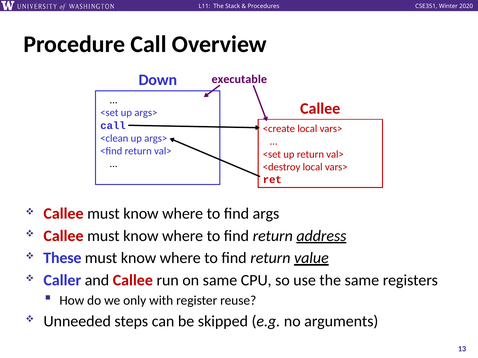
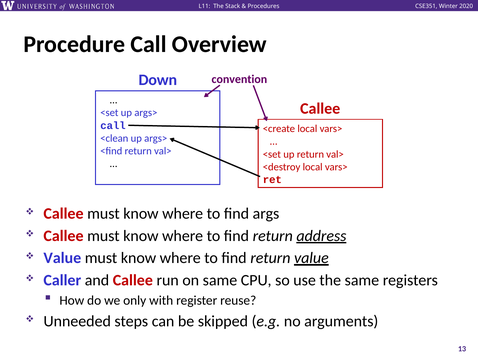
executable: executable -> convention
These at (62, 258): These -> Value
